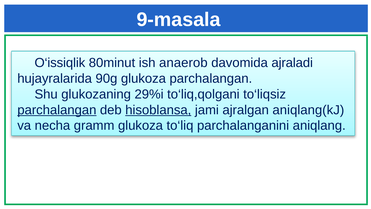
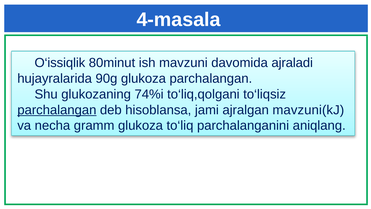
9-masala: 9-masala -> 4-masala
anaerob: anaerob -> mavzuni
29%i: 29%i -> 74%i
hisoblansa underline: present -> none
aniqlang(kJ: aniqlang(kJ -> mavzuni(kJ
